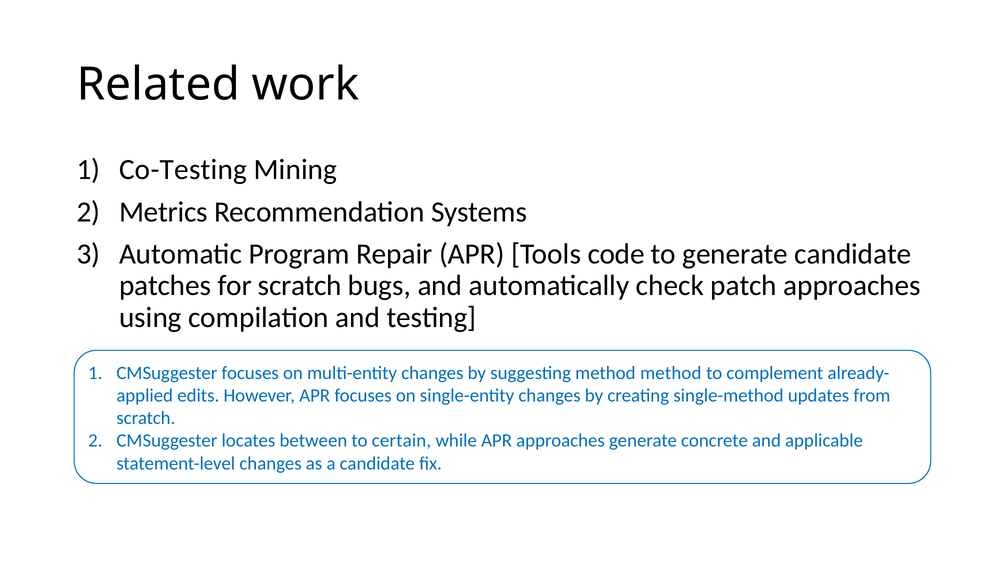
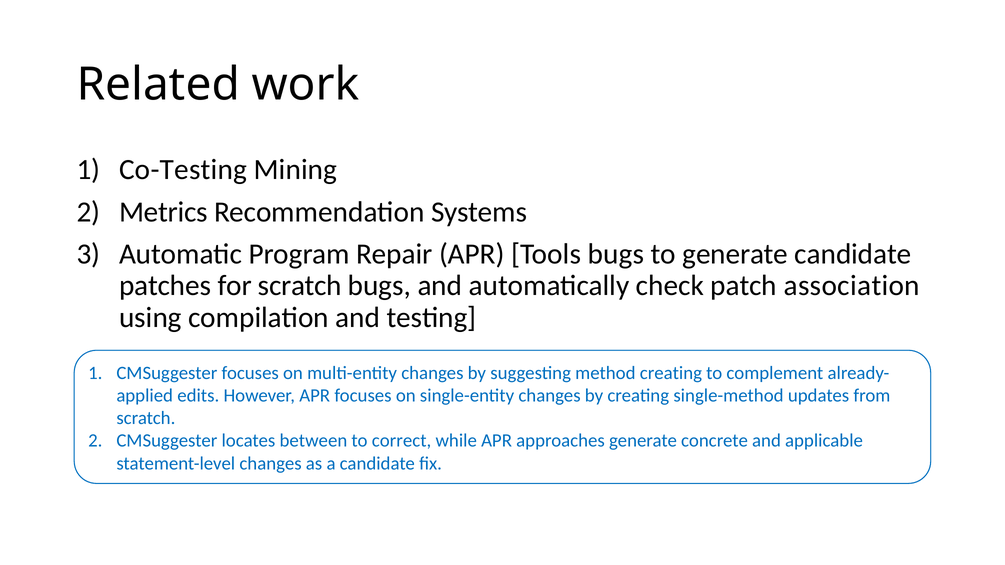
Tools code: code -> bugs
patch approaches: approaches -> association
method method: method -> creating
certain: certain -> correct
